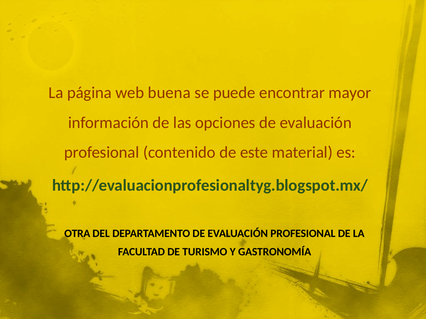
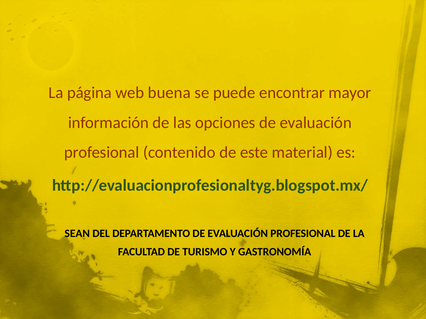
OTRA: OTRA -> SEAN
